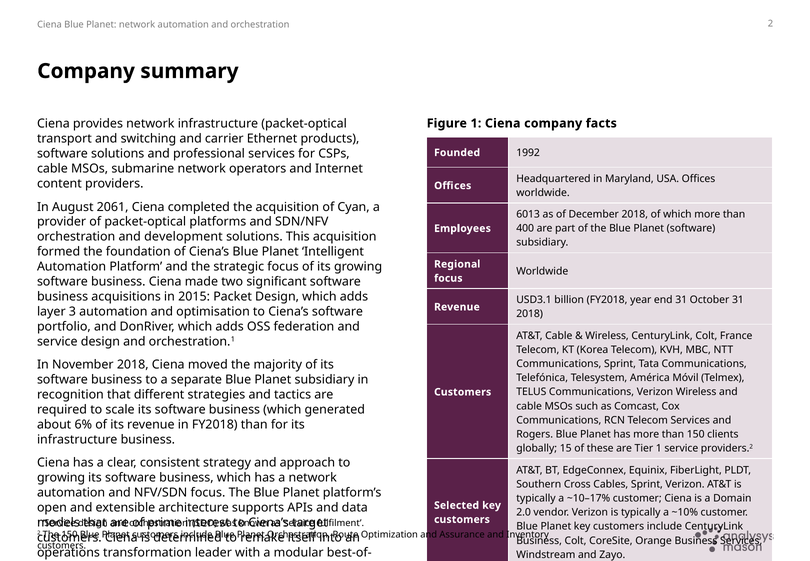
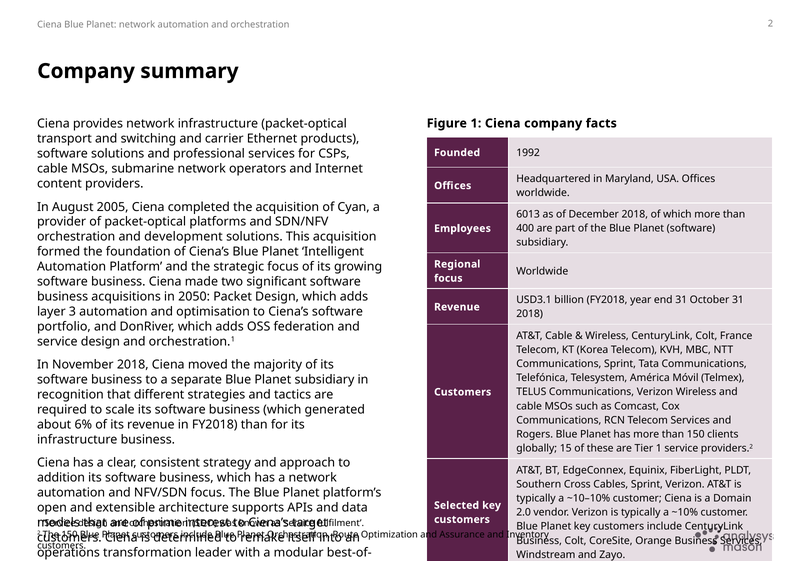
2061: 2061 -> 2005
2015: 2015 -> 2050
growing at (61, 478): growing -> addition
~10–17%: ~10–17% -> ~10–10%
